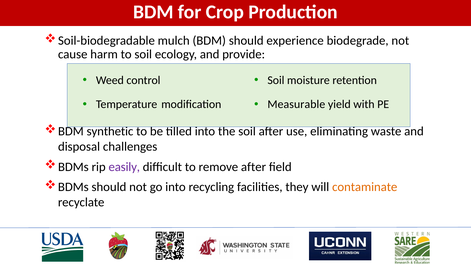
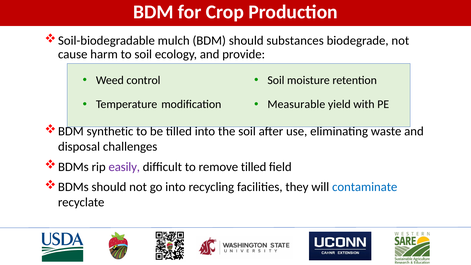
experience: experience -> substances
remove after: after -> tilled
contaminate colour: orange -> blue
